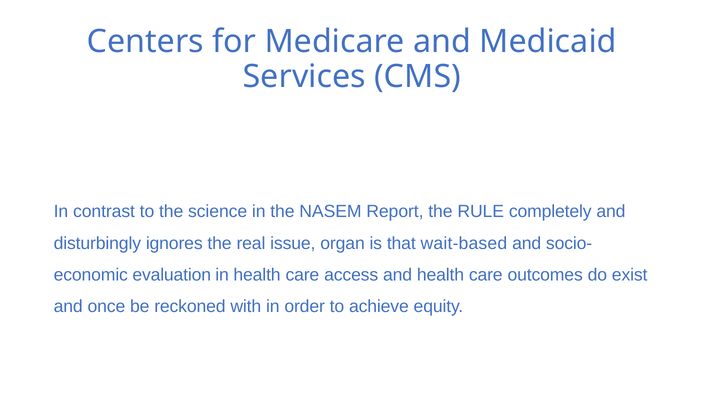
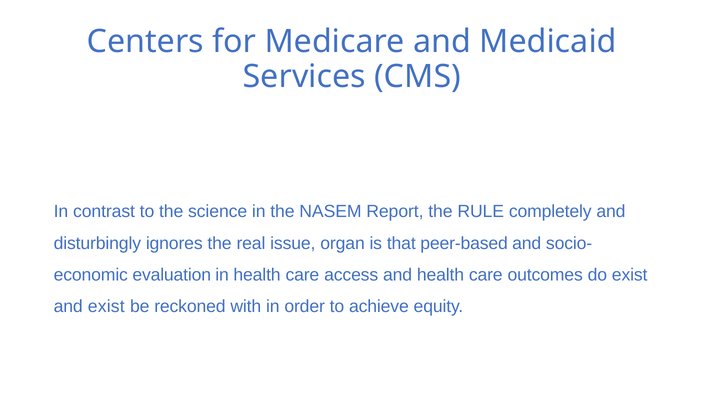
wait-based: wait-based -> peer-based
and once: once -> exist
